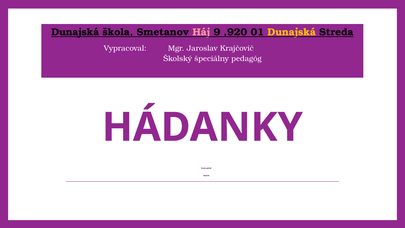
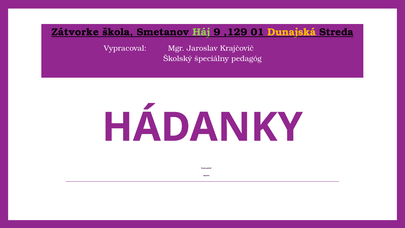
Dunajská at (75, 32): Dunajská -> Zátvorke
Háj colour: pink -> light green
,920: ,920 -> ,129
